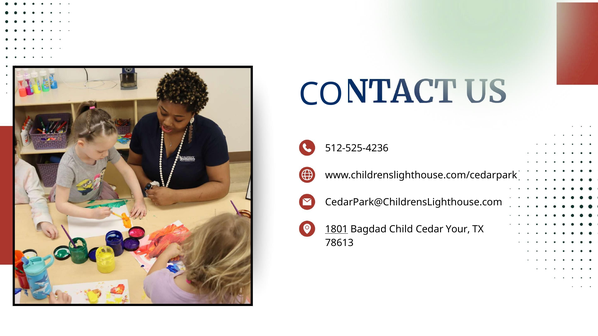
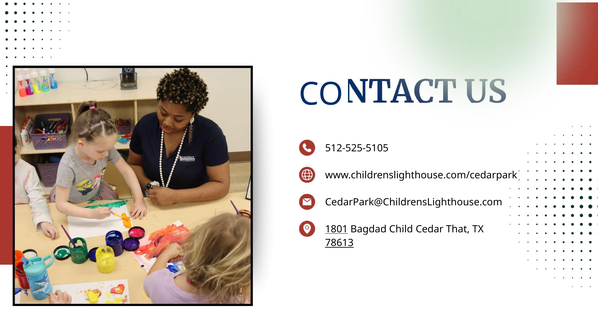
512-525-4236: 512-525-4236 -> 512-525-5105
Your: Your -> That
78613 underline: none -> present
